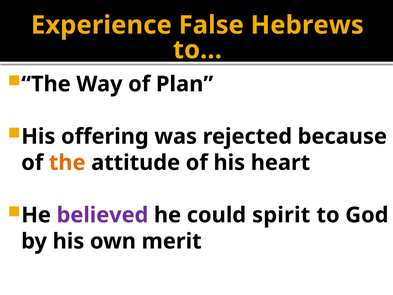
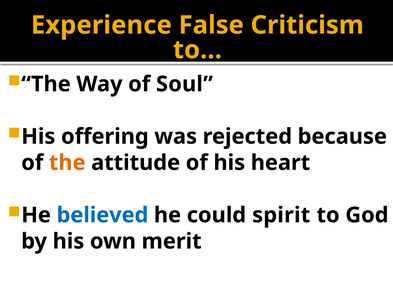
Hebrews: Hebrews -> Criticism
Plan: Plan -> Soul
believed colour: purple -> blue
